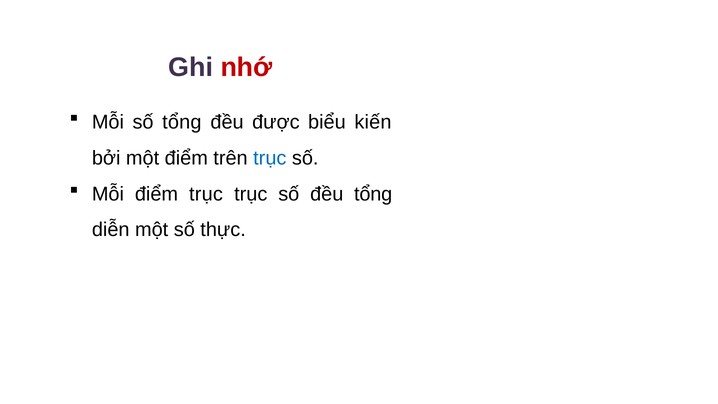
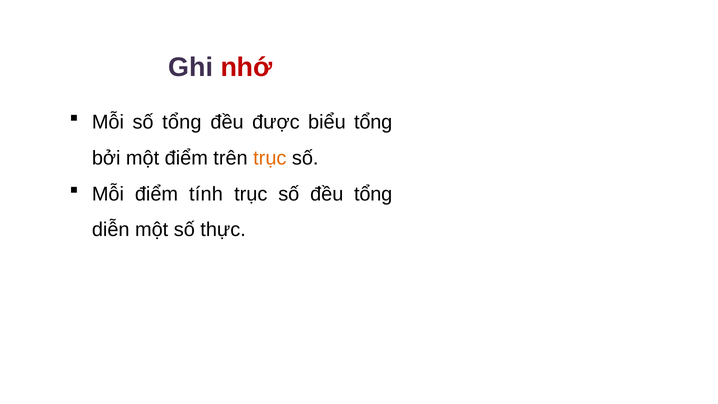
biểu kiến: kiến -> tổng
trục at (270, 158) colour: blue -> orange
điểm trục: trục -> tính
